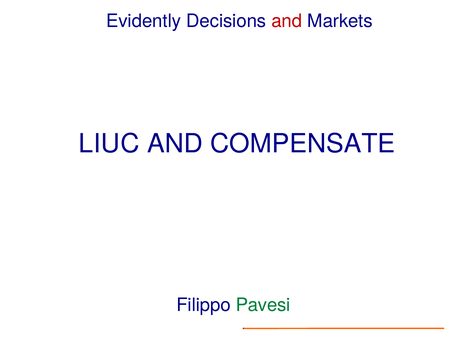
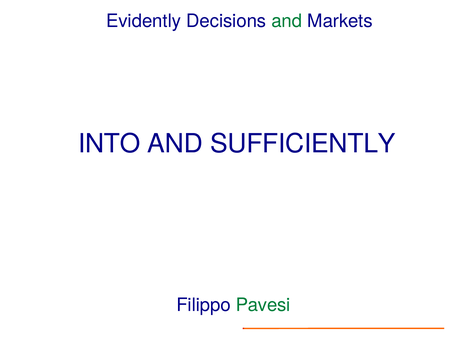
and at (287, 21) colour: red -> green
LIUC: LIUC -> INTO
COMPENSATE: COMPENSATE -> SUFFICIENTLY
